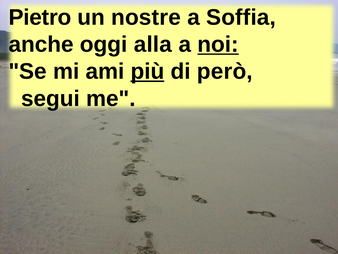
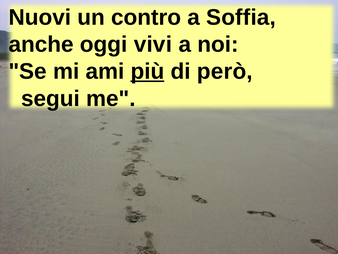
Pietro: Pietro -> Nuovi
nostre: nostre -> contro
alla: alla -> vivi
noi underline: present -> none
